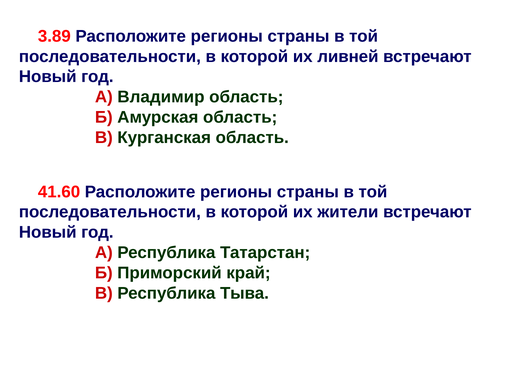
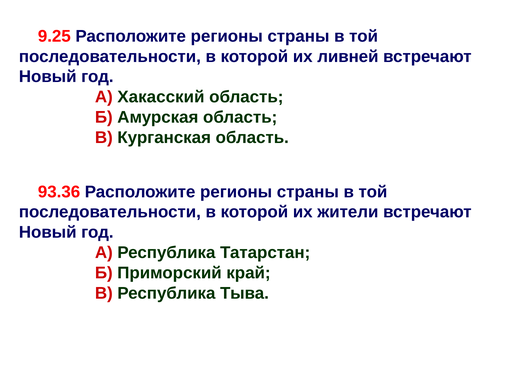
3.89: 3.89 -> 9.25
Владимир: Владимир -> Хакасский
41.60: 41.60 -> 93.36
